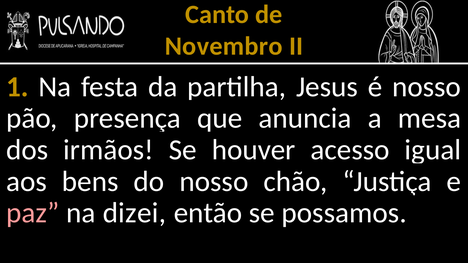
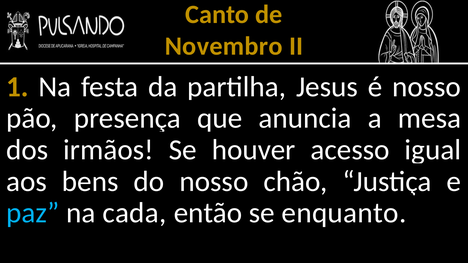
paz colour: pink -> light blue
dizei: dizei -> cada
possamos: possamos -> enquanto
